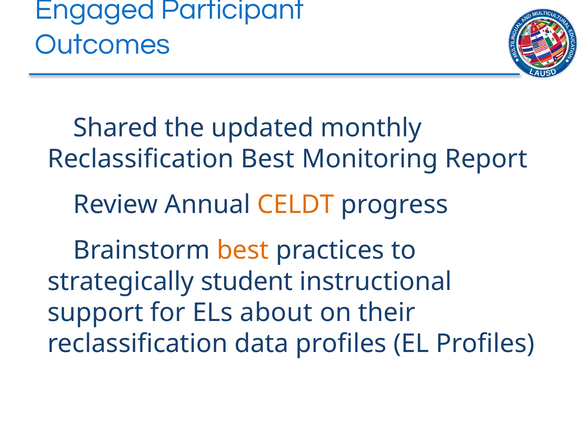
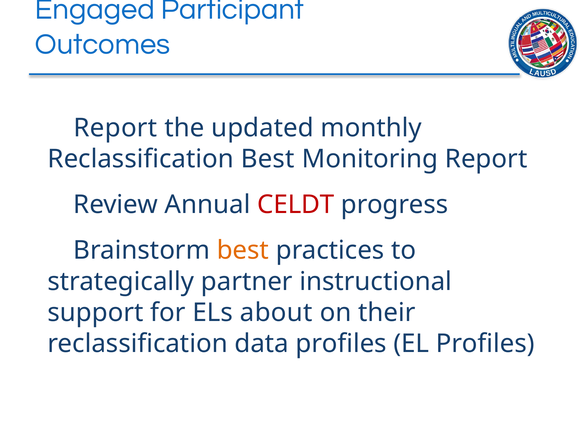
Shared at (116, 128): Shared -> Report
CELDT colour: orange -> red
student: student -> partner
